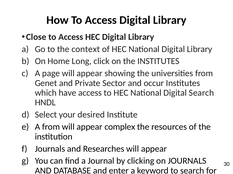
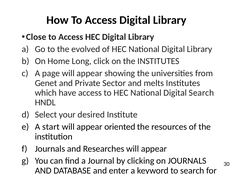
context: context -> evolved
occur: occur -> melts
A from: from -> start
complex: complex -> oriented
